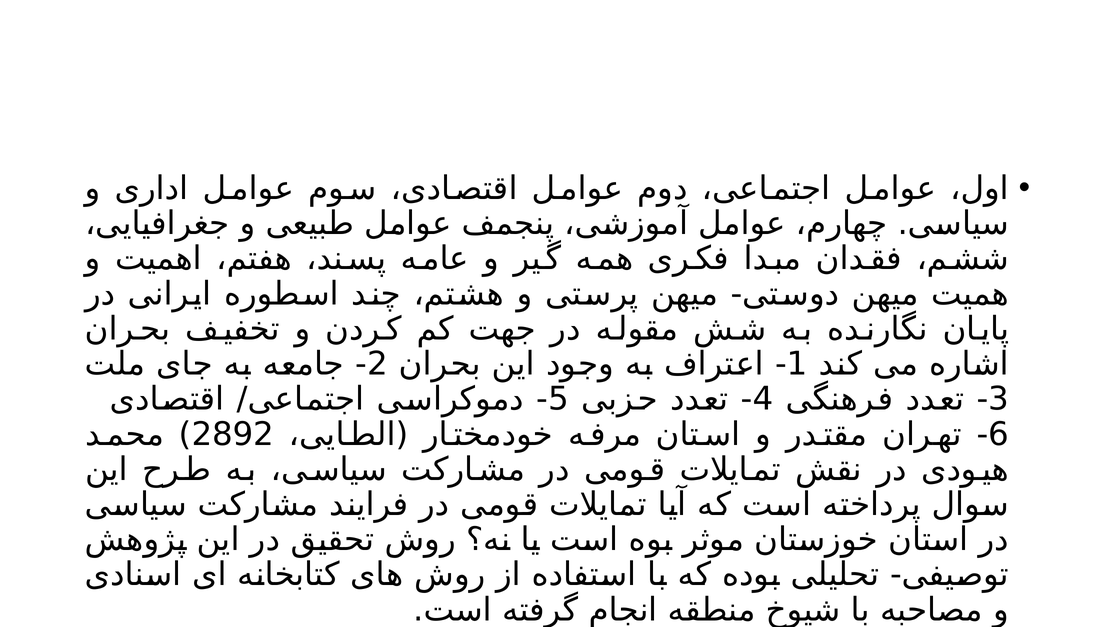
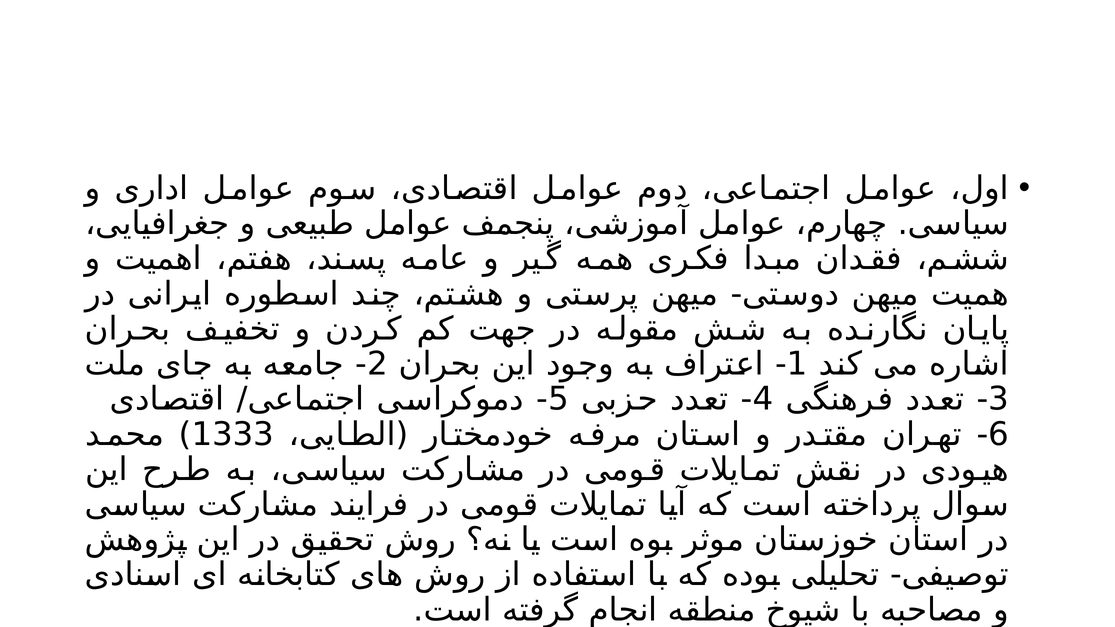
2892: 2892 -> 1333
